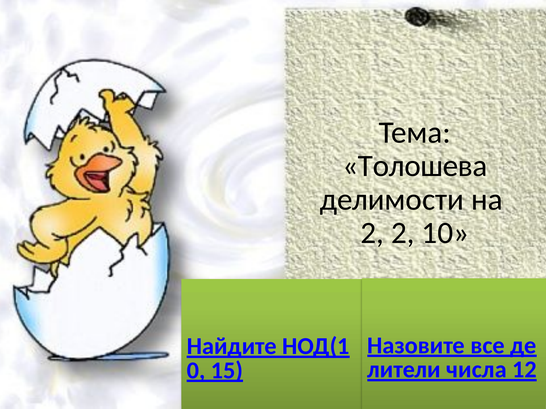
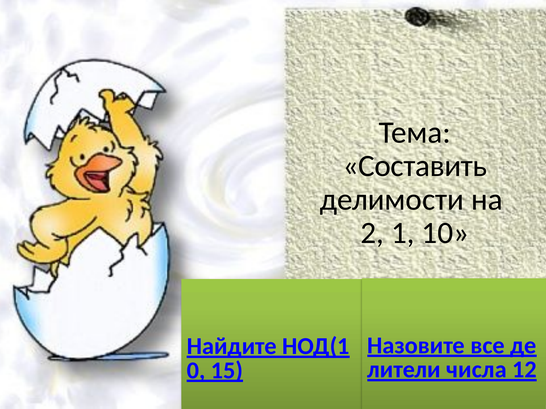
Толошева: Толошева -> Составить
2 2: 2 -> 1
